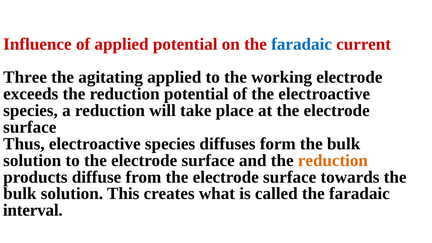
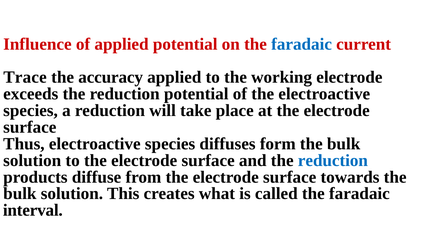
Three: Three -> Trace
agitating: agitating -> accuracy
reduction at (333, 160) colour: orange -> blue
